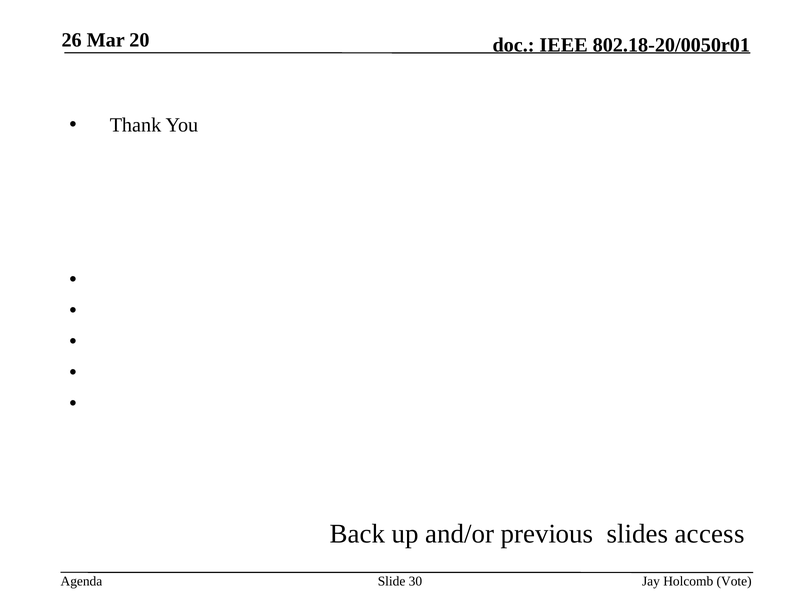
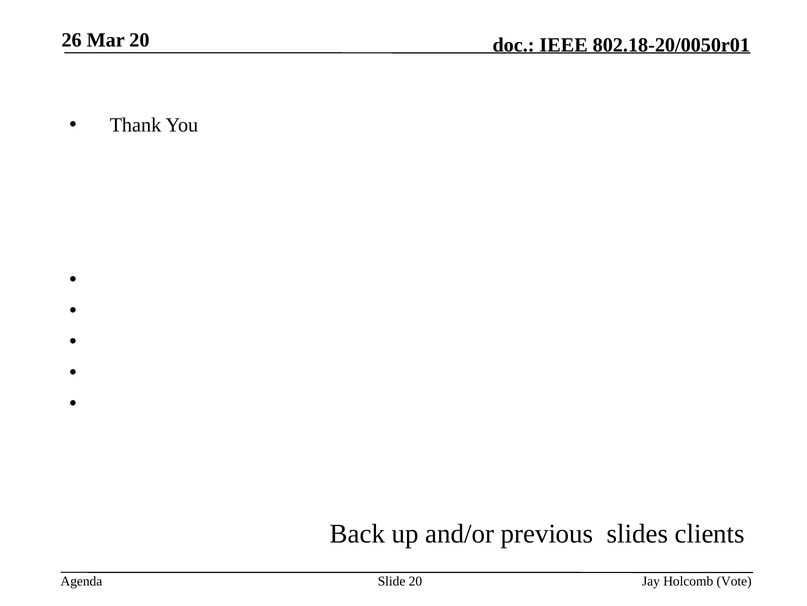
access: access -> clients
Slide 30: 30 -> 20
